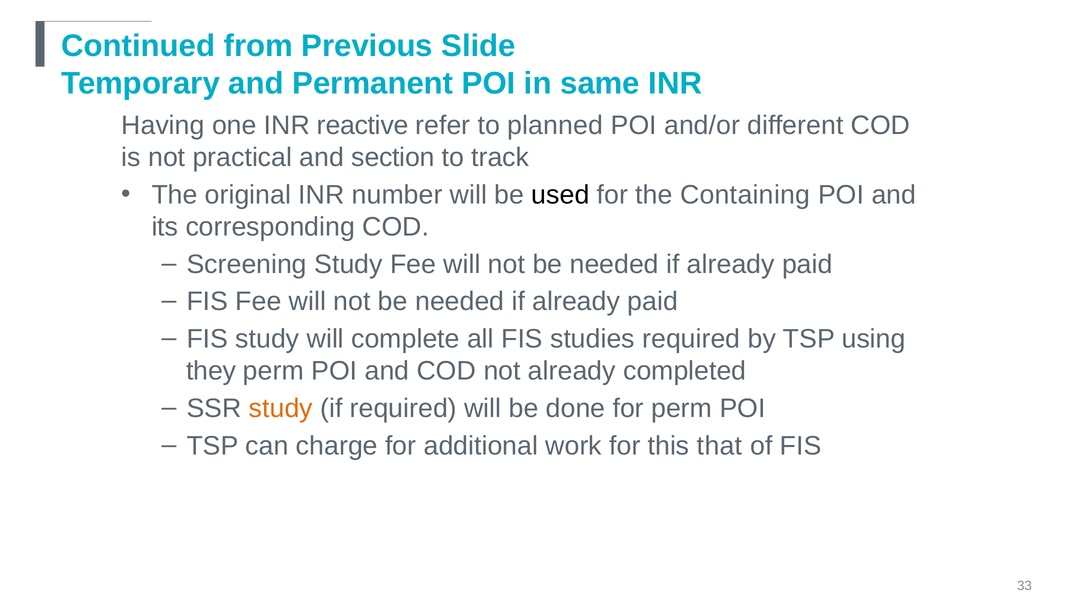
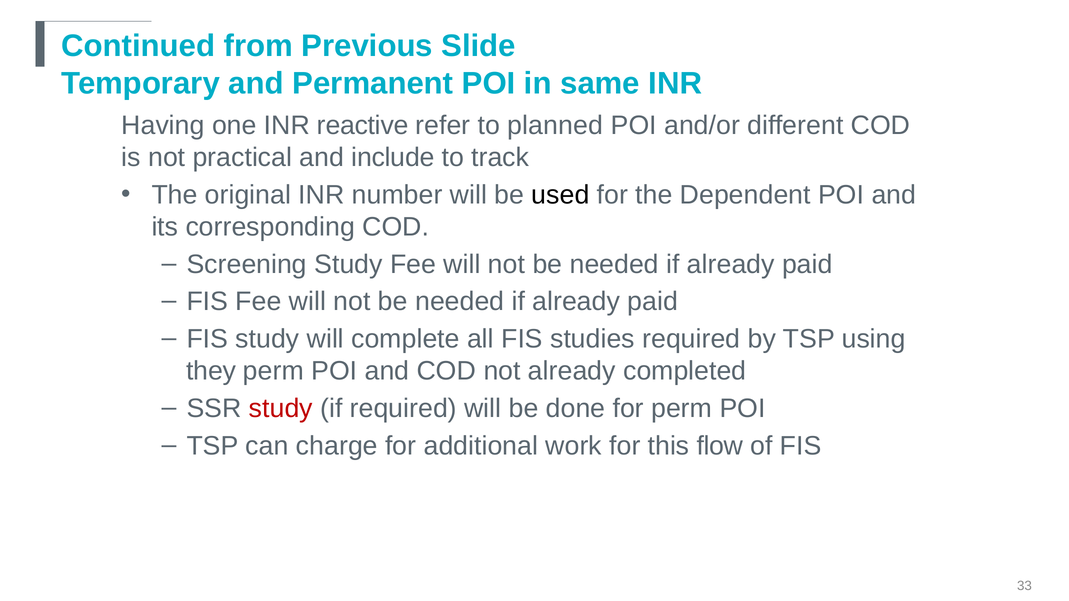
section: section -> include
Containing: Containing -> Dependent
study at (281, 409) colour: orange -> red
that: that -> flow
